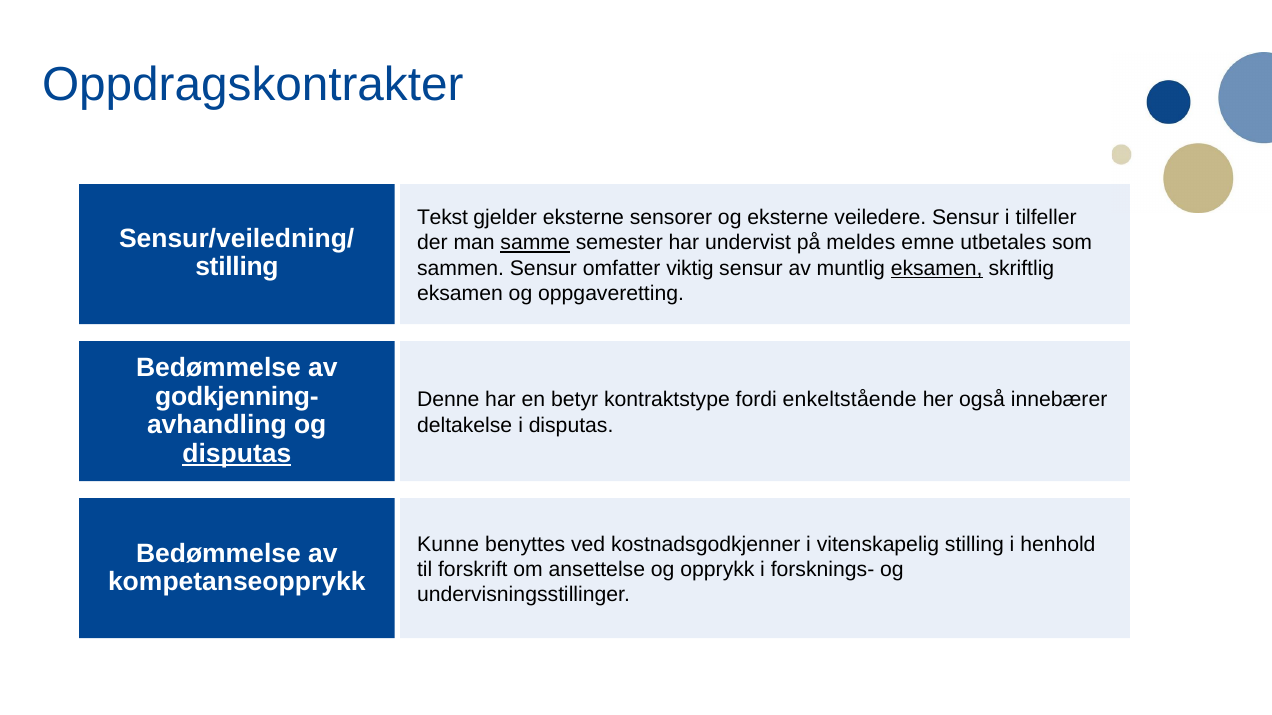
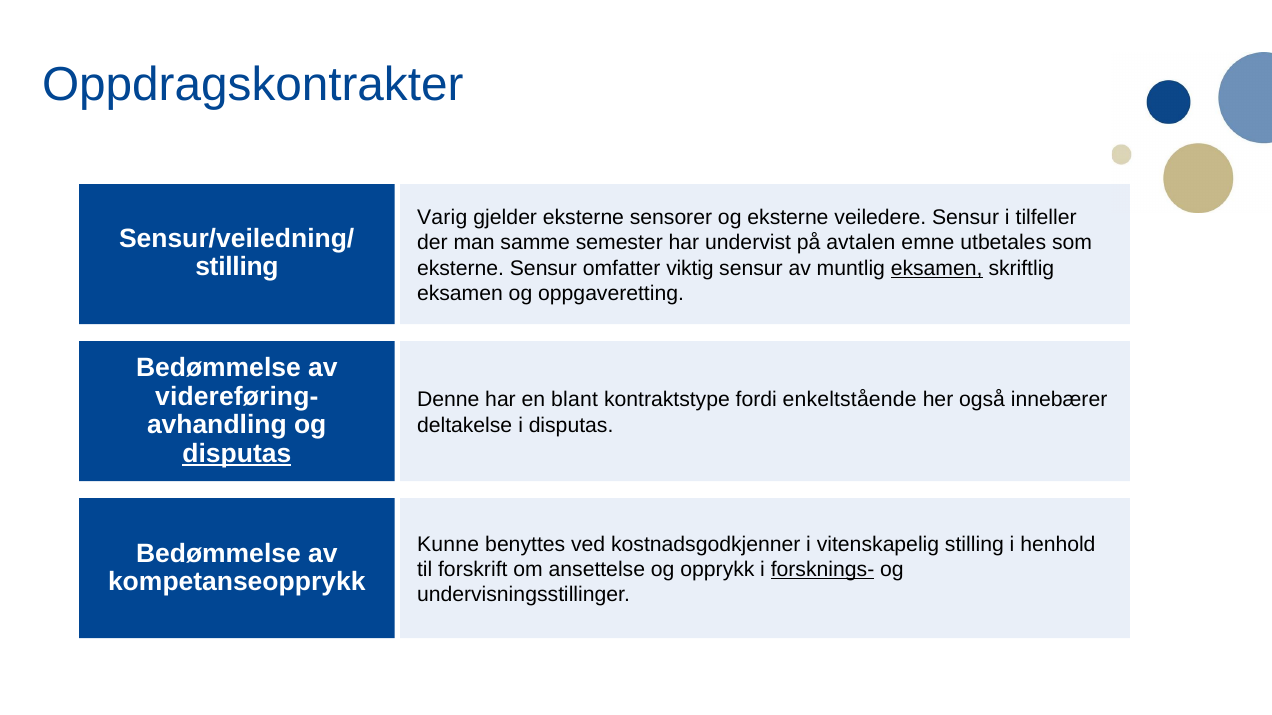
Tekst: Tekst -> Varig
samme underline: present -> none
meldes: meldes -> avtalen
sammen at (461, 268): sammen -> eksterne
godkjenning-: godkjenning- -> videreføring-
betyr: betyr -> blant
forsknings- underline: none -> present
